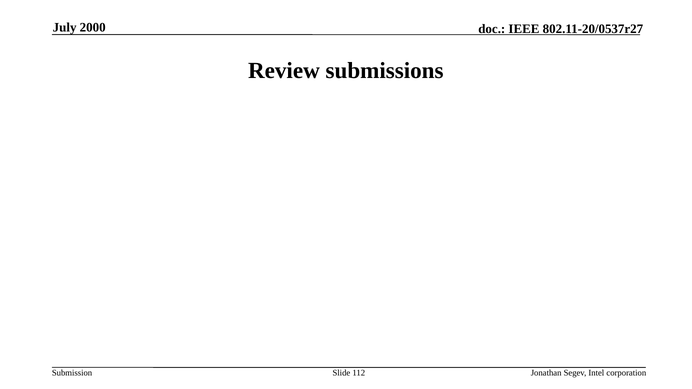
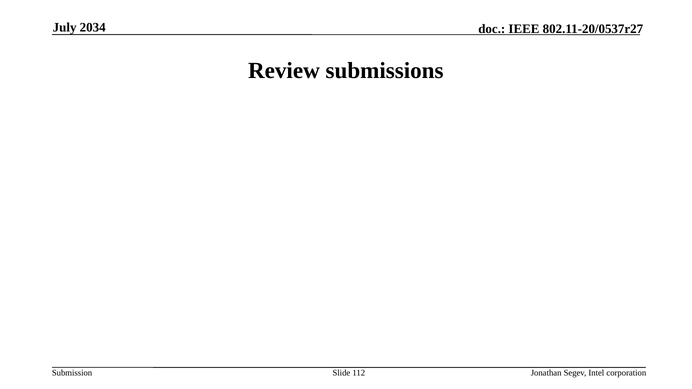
2000: 2000 -> 2034
